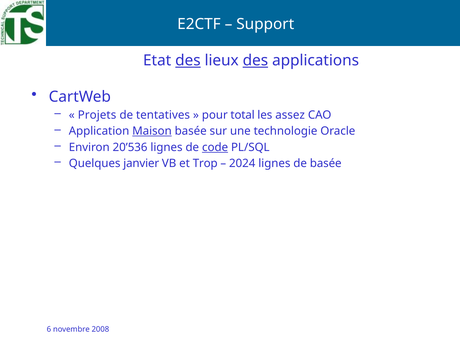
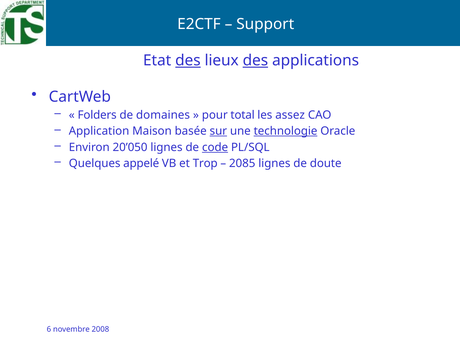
Projets: Projets -> Folders
tentatives: tentatives -> domaines
Maison underline: present -> none
sur underline: none -> present
technologie underline: none -> present
20’536: 20’536 -> 20’050
janvier: janvier -> appelé
2024: 2024 -> 2085
de basée: basée -> doute
